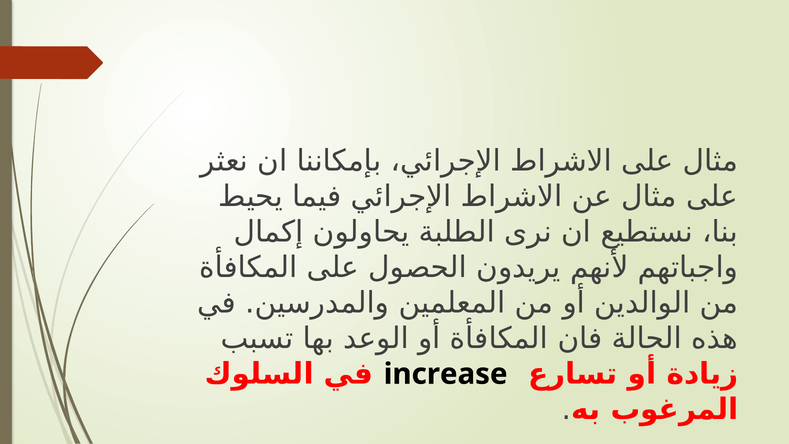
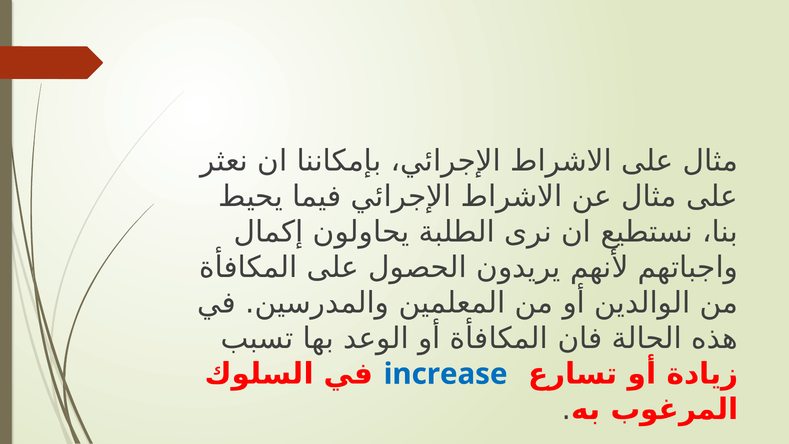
increase colour: black -> blue
